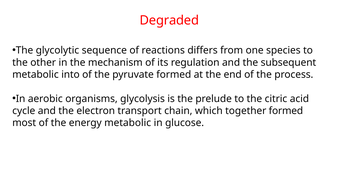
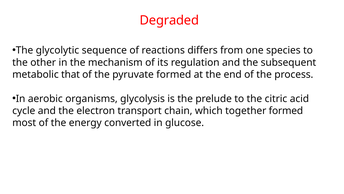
into: into -> that
energy metabolic: metabolic -> converted
